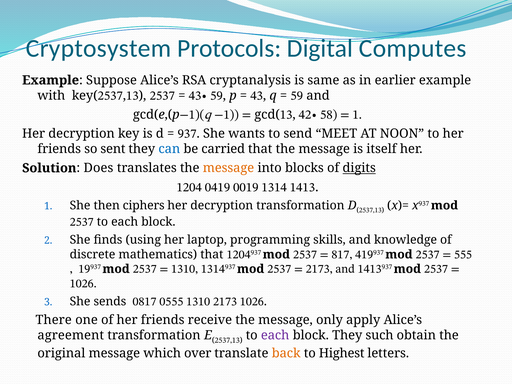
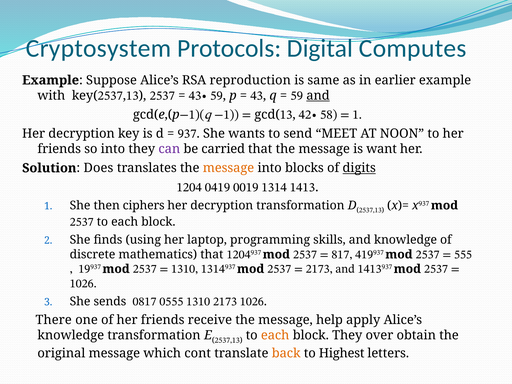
cryptanalysis: cryptanalysis -> reproduction
and at (318, 96) underline: none -> present
so sent: sent -> into
can colour: blue -> purple
itself: itself -> want
only: only -> help
agreement at (71, 335): agreement -> knowledge
each at (275, 335) colour: purple -> orange
such: such -> over
over: over -> cont
